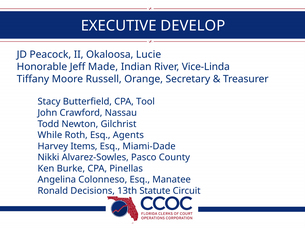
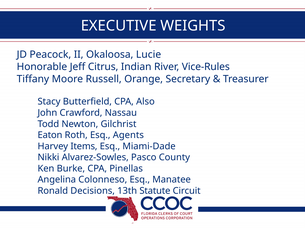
DEVELOP: DEVELOP -> WEIGHTS
Made: Made -> Citrus
Vice-Linda: Vice-Linda -> Vice-Rules
Tool: Tool -> Also
While: While -> Eaton
